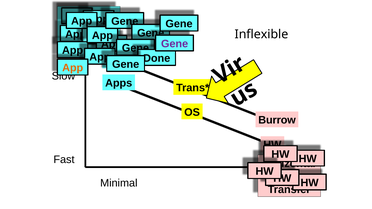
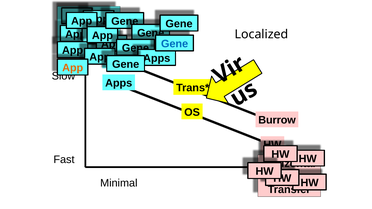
Inflexible at (261, 34): Inflexible -> Localized
Gene at (175, 44) colour: purple -> blue
Done at (157, 58): Done -> Apps
